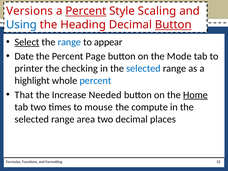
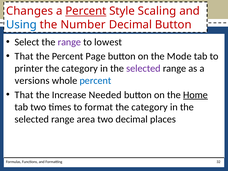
Versions: Versions -> Changes
Heading: Heading -> Number
Button at (173, 25) underline: present -> none
Select underline: present -> none
range at (69, 42) colour: blue -> purple
appear: appear -> lowest
Date at (24, 56): Date -> That
checking at (80, 68): checking -> category
selected at (143, 68) colour: blue -> purple
highlight: highlight -> versions
mouse: mouse -> format
compute at (150, 107): compute -> category
